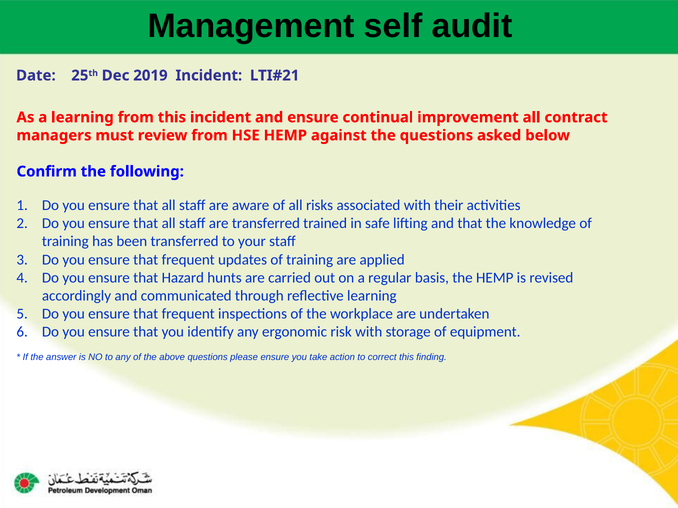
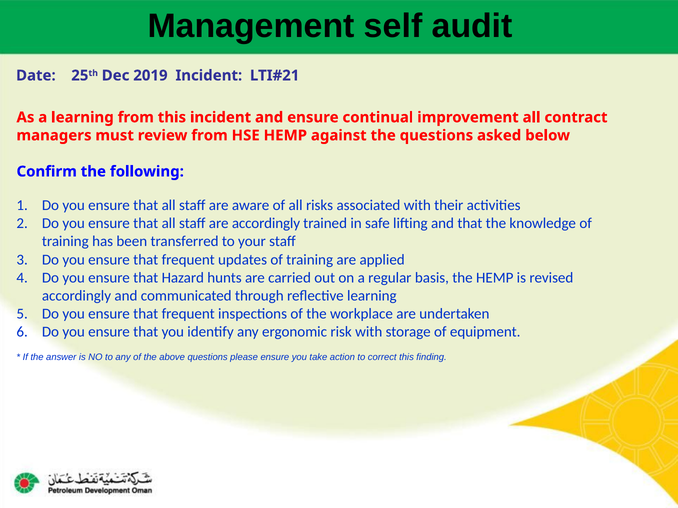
are transferred: transferred -> accordingly
